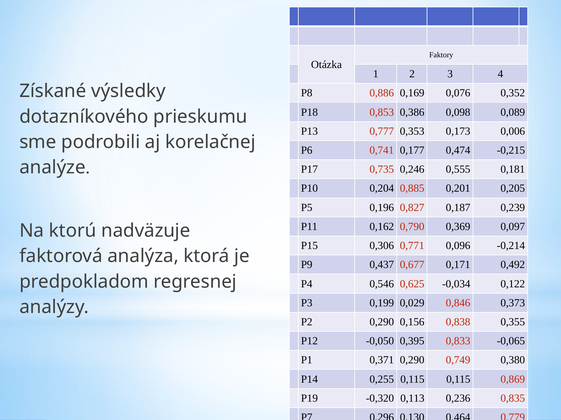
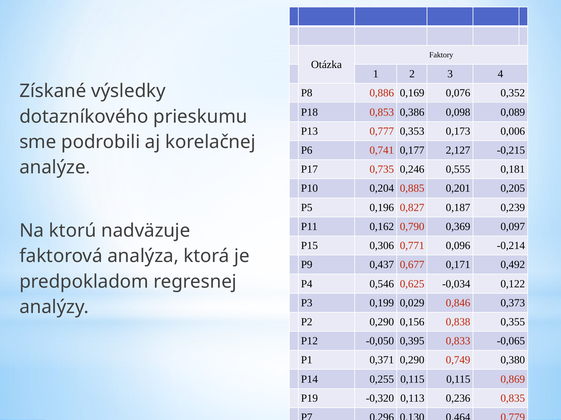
0,474: 0,474 -> 2,127
